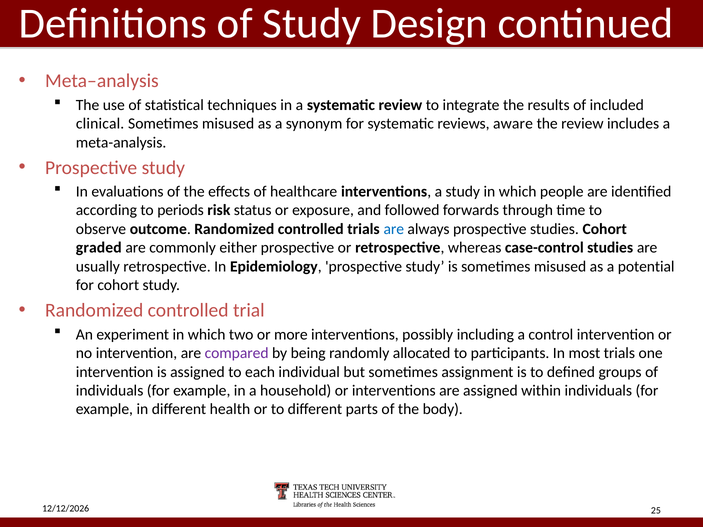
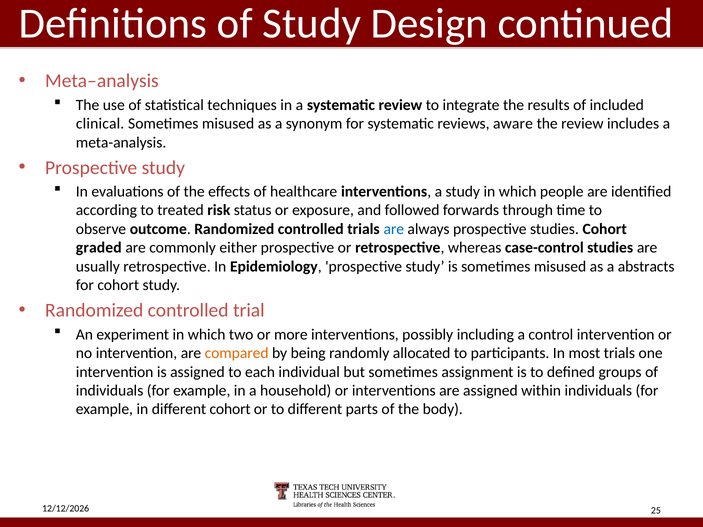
periods: periods -> treated
potential: potential -> abstracts
compared colour: purple -> orange
different health: health -> cohort
